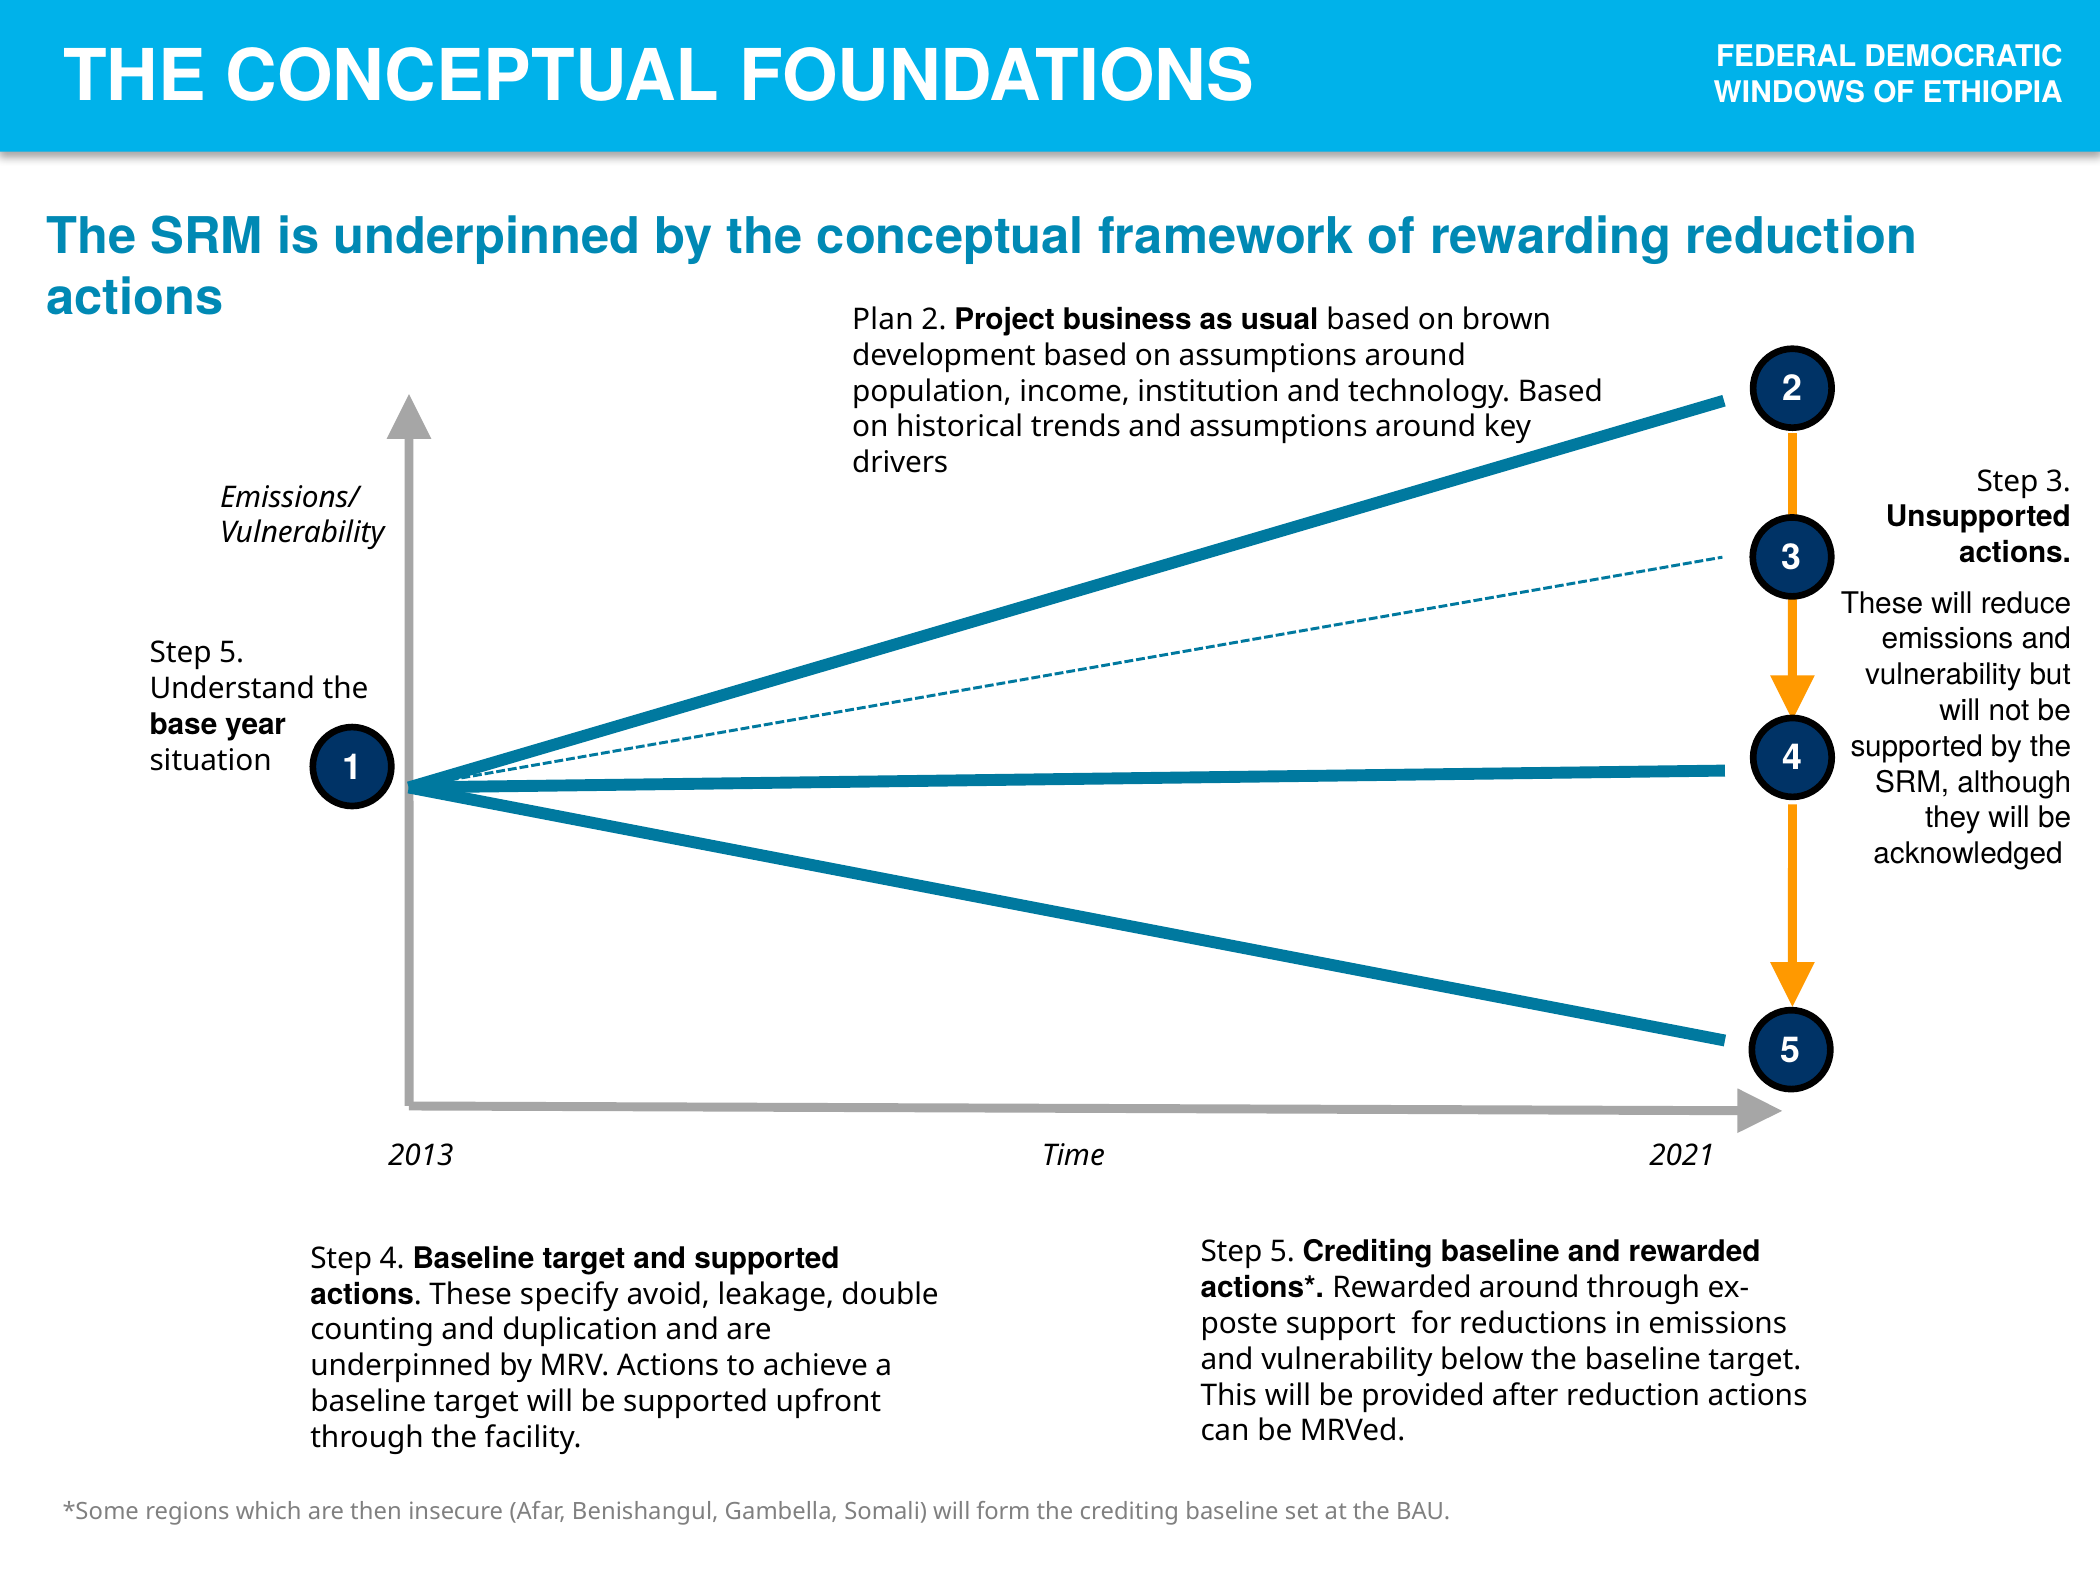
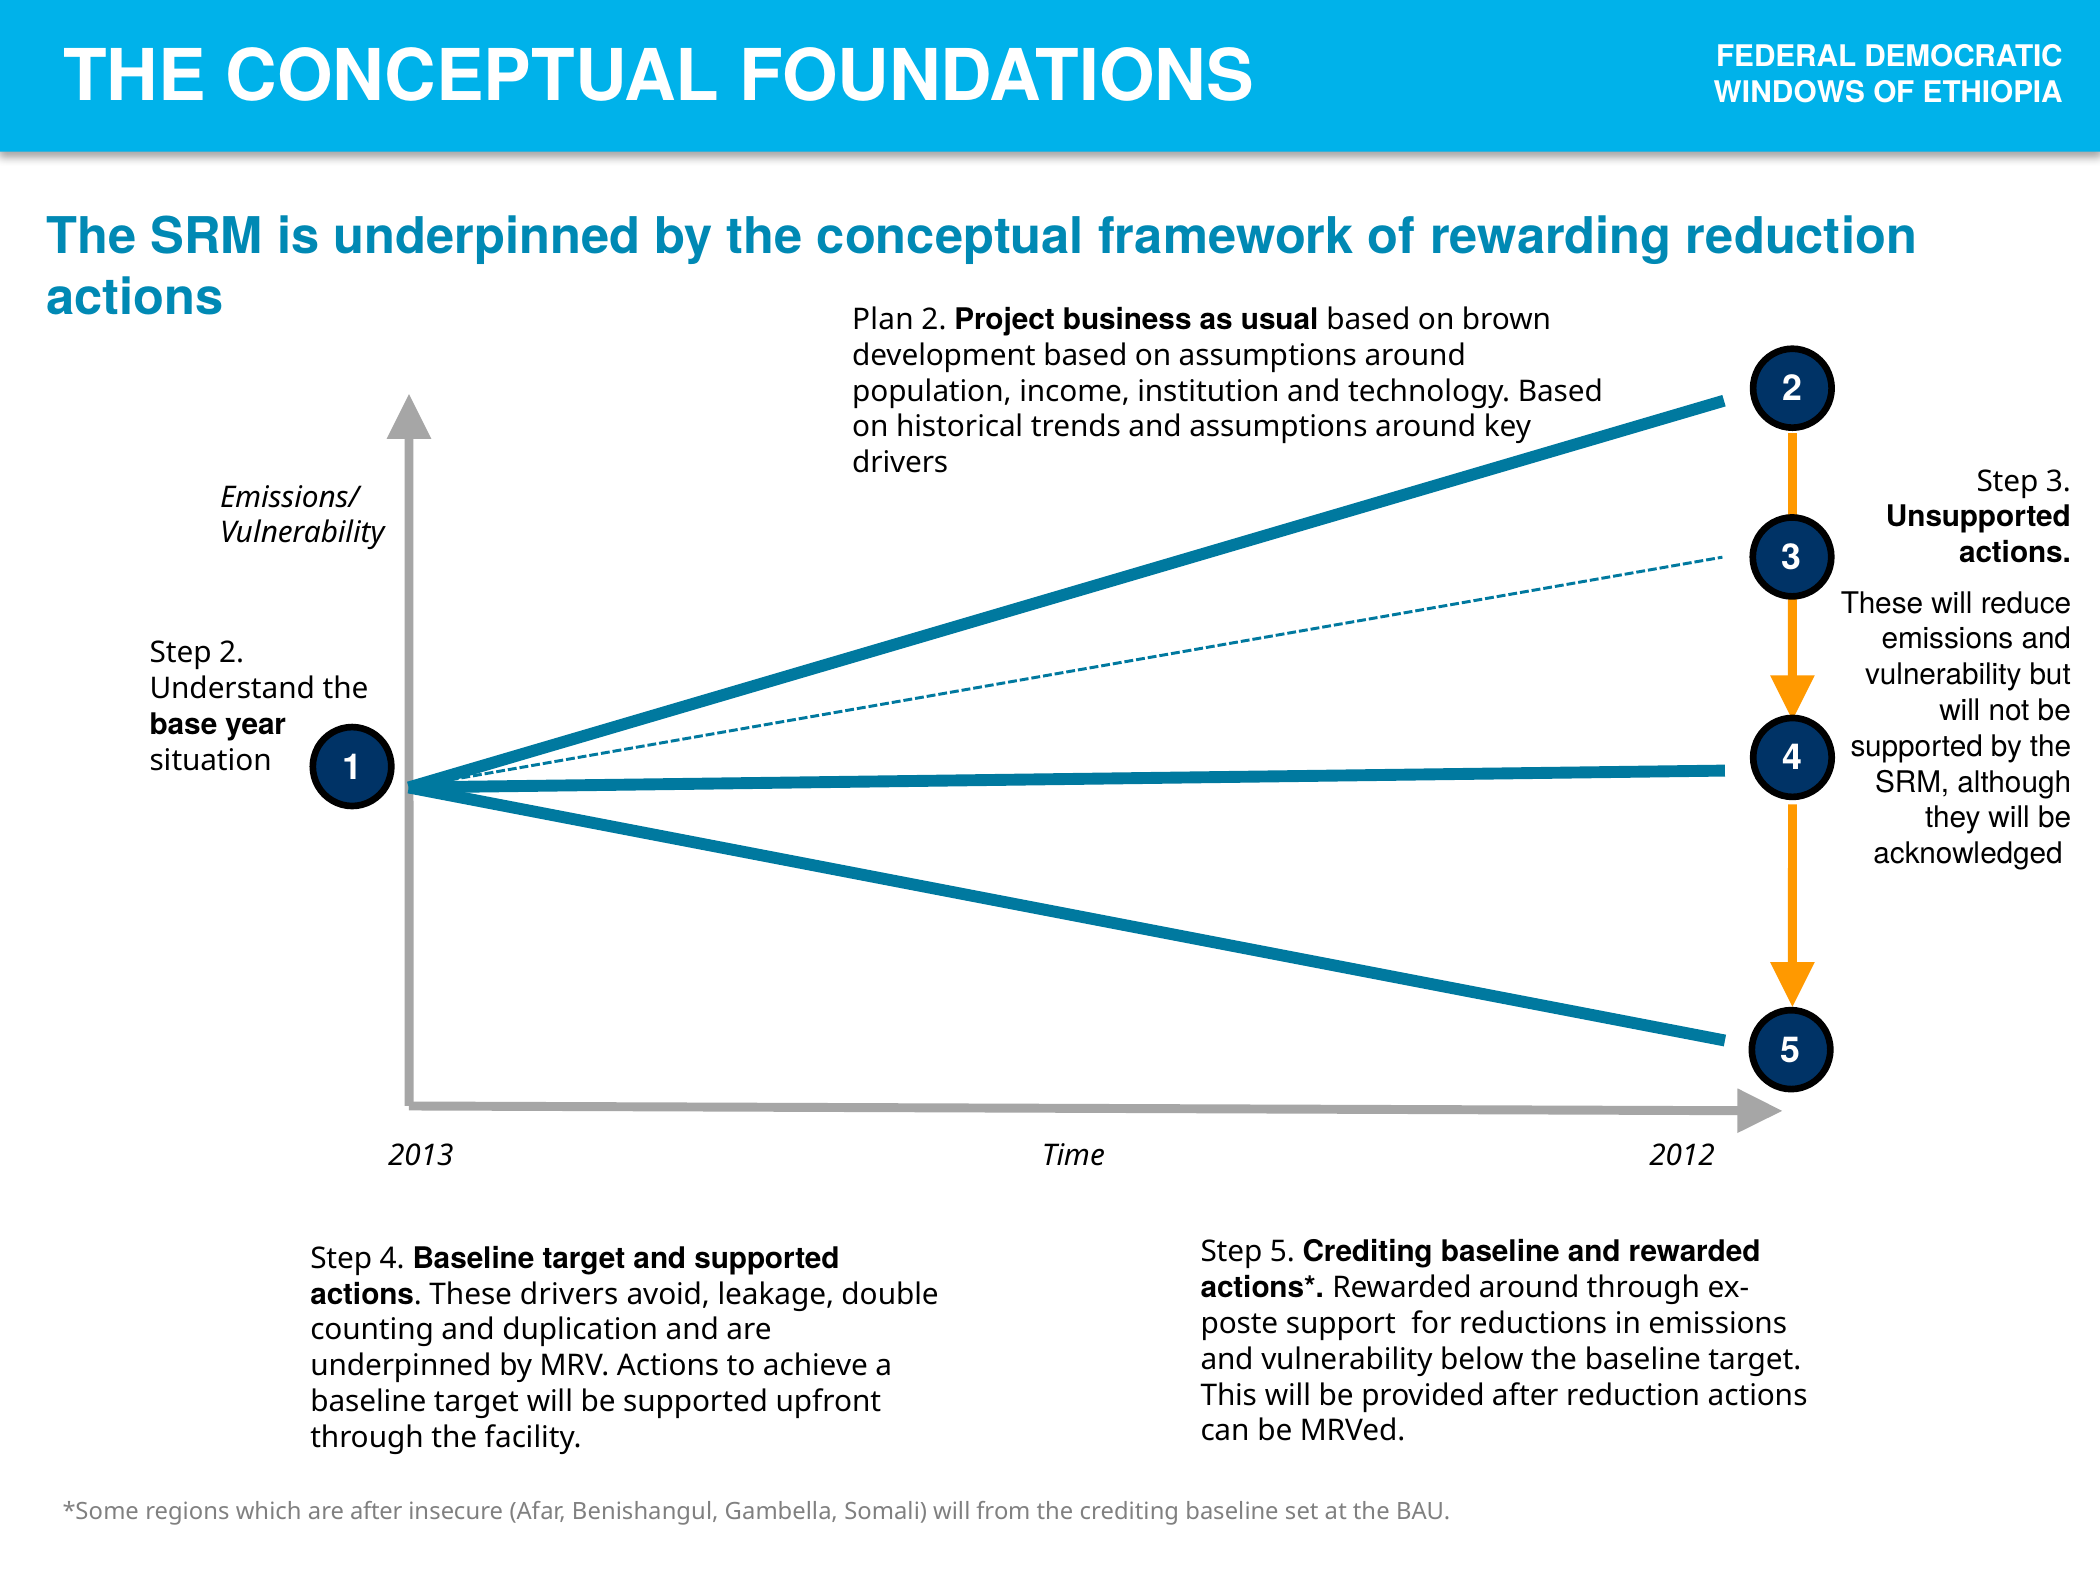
5 at (232, 653): 5 -> 2
2021: 2021 -> 2012
These specify: specify -> drivers
are then: then -> after
form: form -> from
